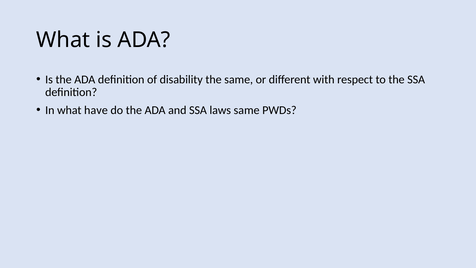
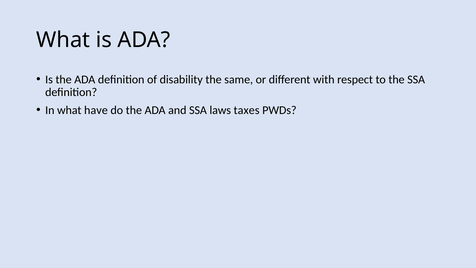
laws same: same -> taxes
